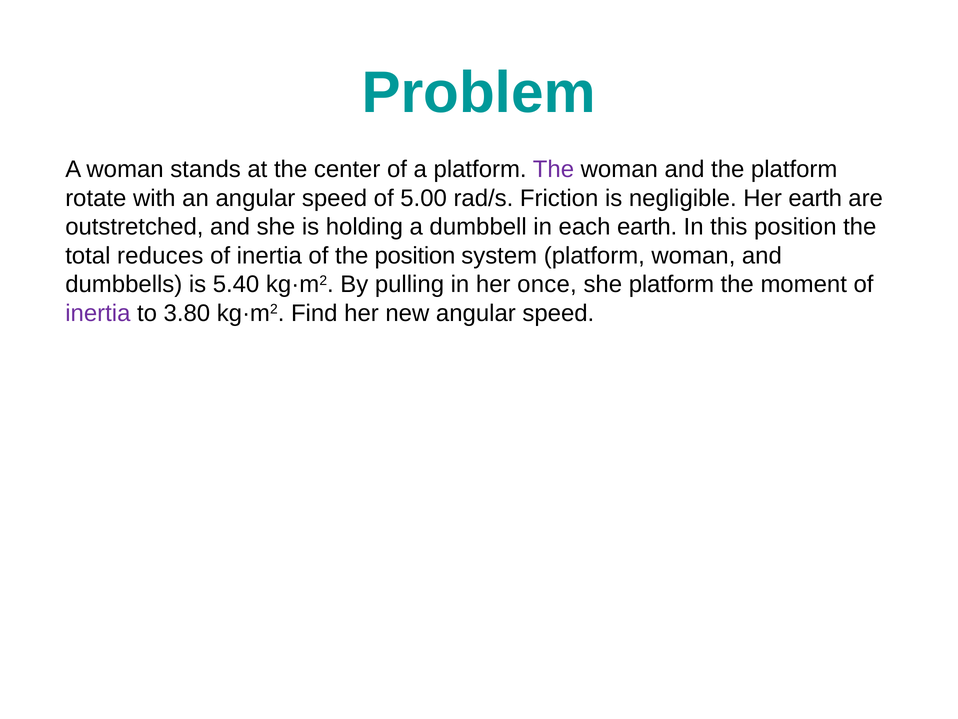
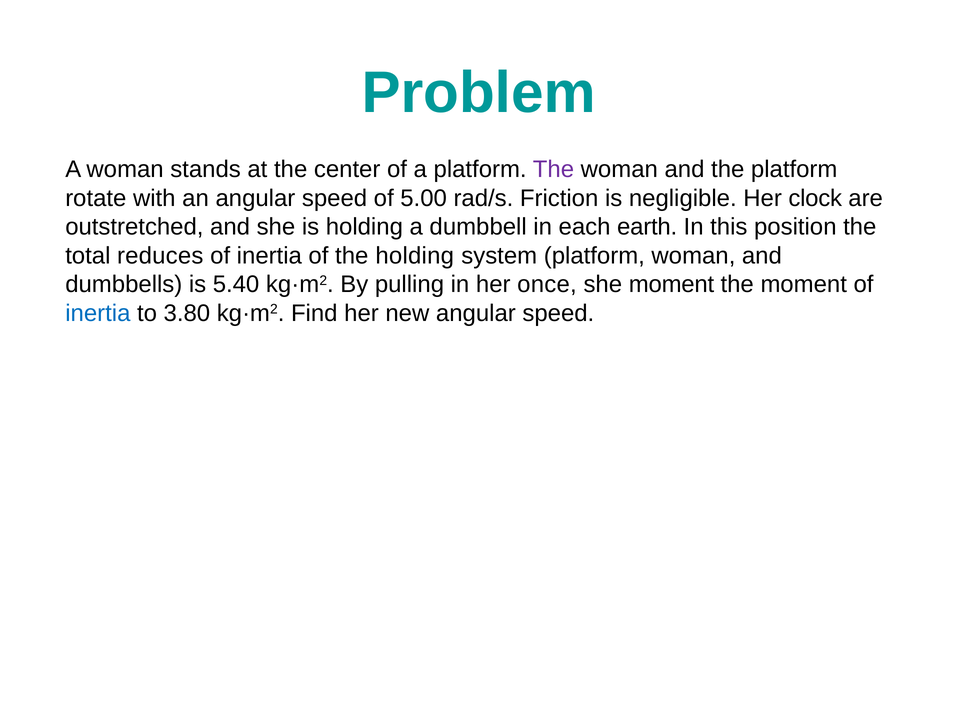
Her earth: earth -> clock
the position: position -> holding
she platform: platform -> moment
inertia at (98, 313) colour: purple -> blue
